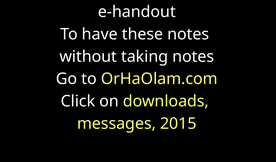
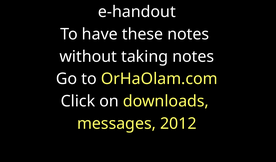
2015: 2015 -> 2012
